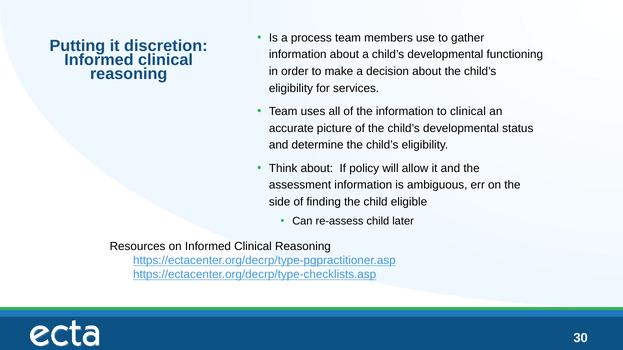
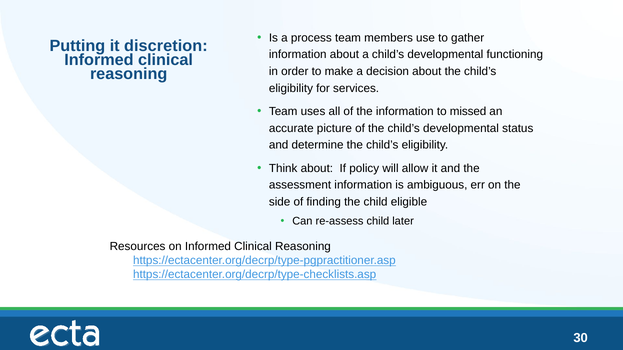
to clinical: clinical -> missed
